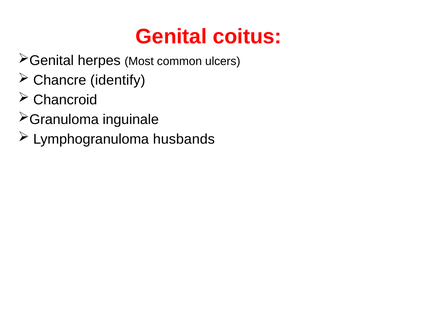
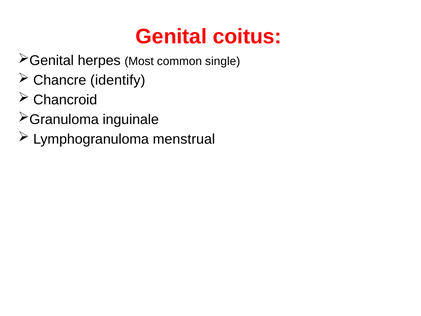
ulcers: ulcers -> single
husbands: husbands -> menstrual
